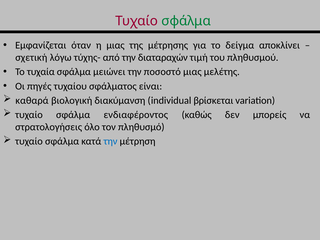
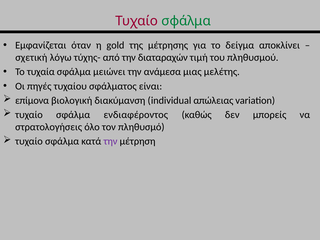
η μιας: μιας -> gold
ποσοστό: ποσοστό -> ανάμεσα
καθαρά: καθαρά -> επίμονα
βρίσκεται: βρίσκεται -> απώλειας
την at (110, 141) colour: blue -> purple
